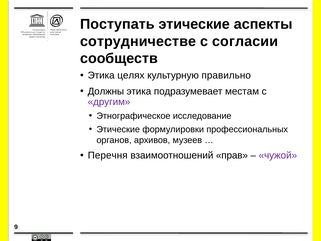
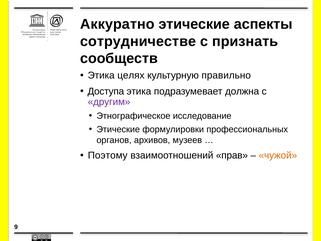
Поступать: Поступать -> Аккуратно
согласии: согласии -> признать
Должны: Должны -> Доступа
местам: местам -> должна
Перечня: Перечня -> Поэтому
чужой colour: purple -> orange
